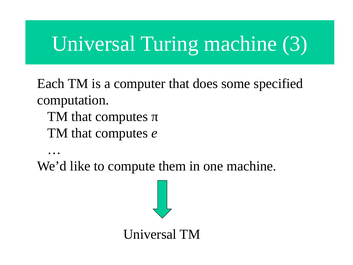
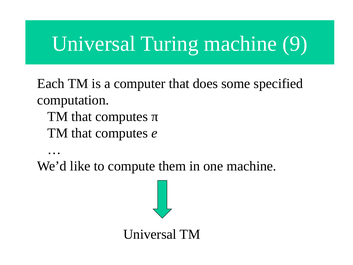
3: 3 -> 9
